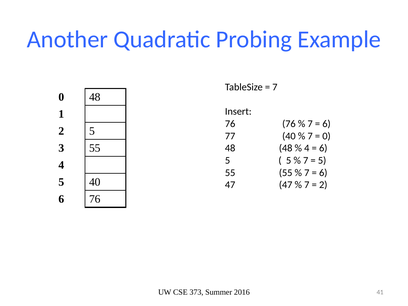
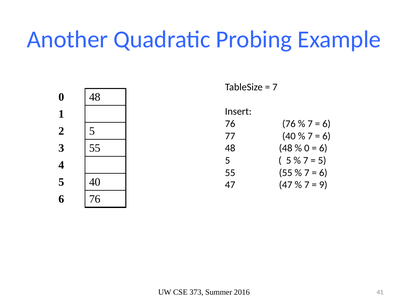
0 at (327, 136): 0 -> 6
4 at (307, 148): 4 -> 0
2 at (323, 185): 2 -> 9
